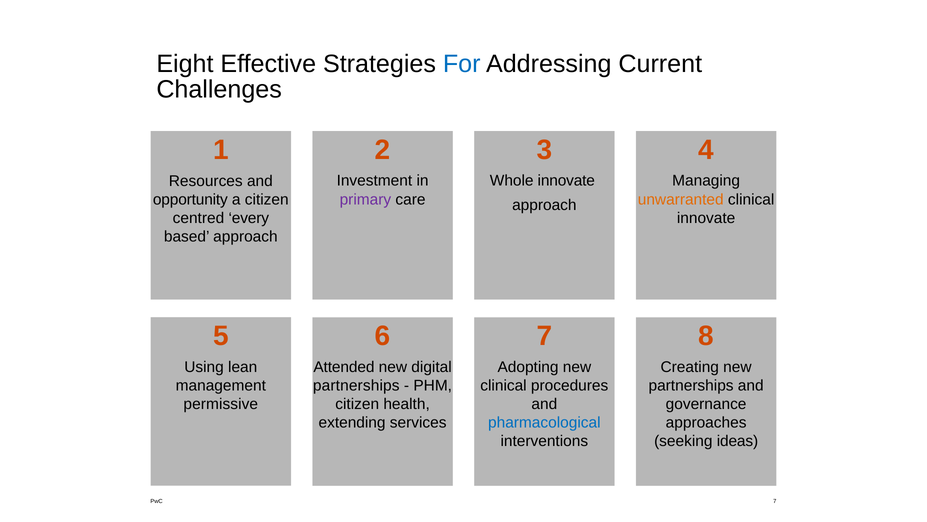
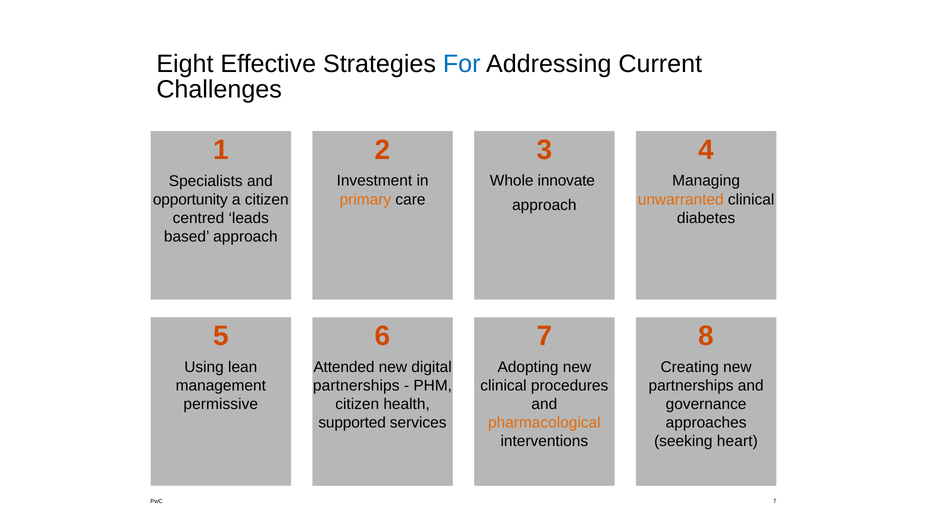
Resources: Resources -> Specialists
primary colour: purple -> orange
every: every -> leads
innovate at (706, 218): innovate -> diabetes
extending: extending -> supported
pharmacological colour: blue -> orange
ideas: ideas -> heart
